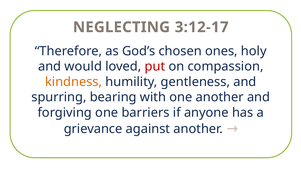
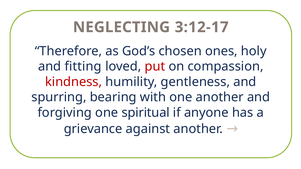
would: would -> fitting
kindness colour: orange -> red
barriers: barriers -> spiritual
